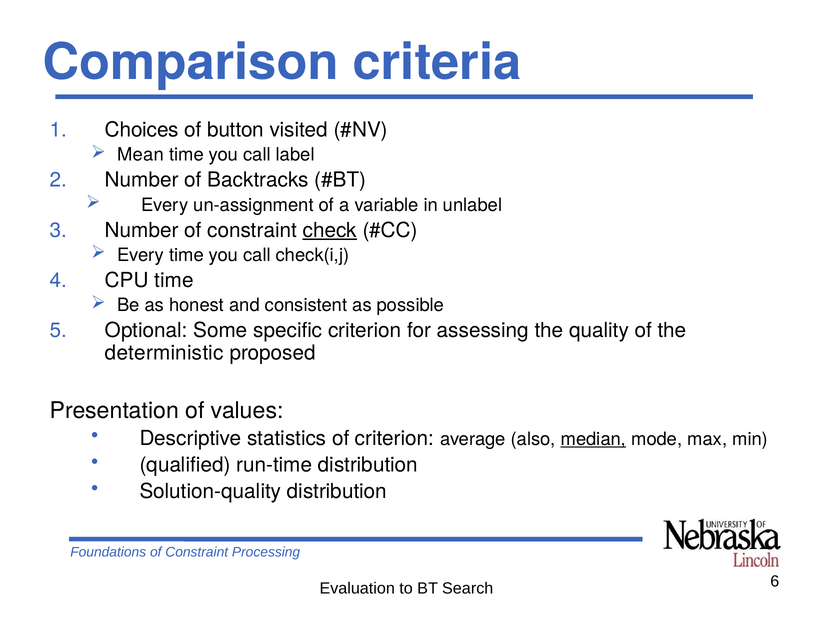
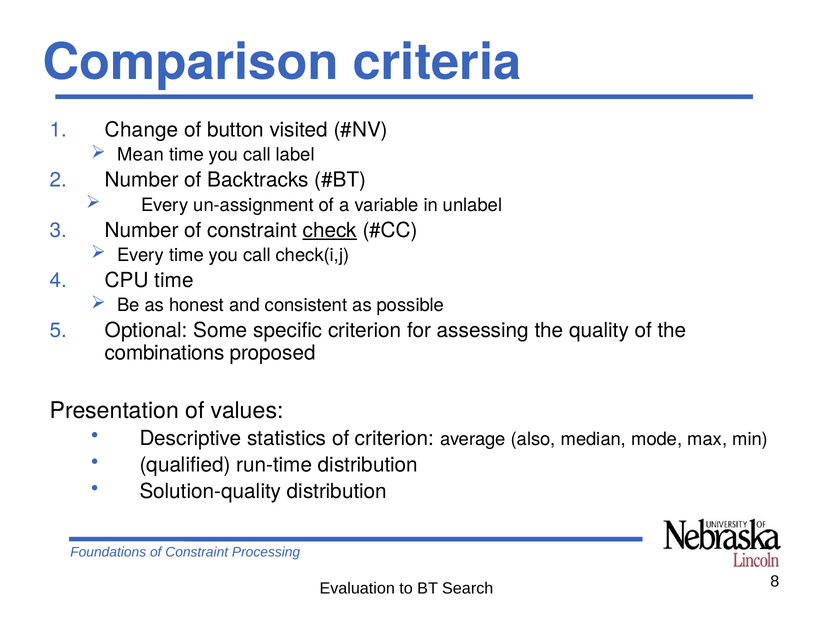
Choices: Choices -> Change
deterministic: deterministic -> combinations
median underline: present -> none
6: 6 -> 8
